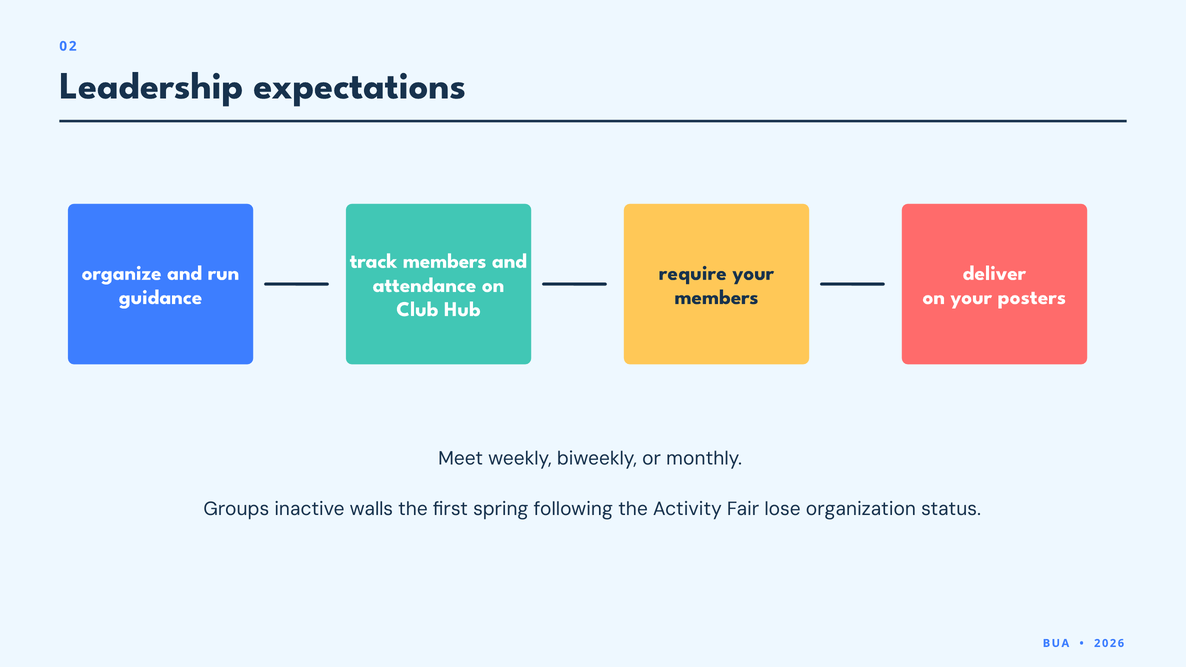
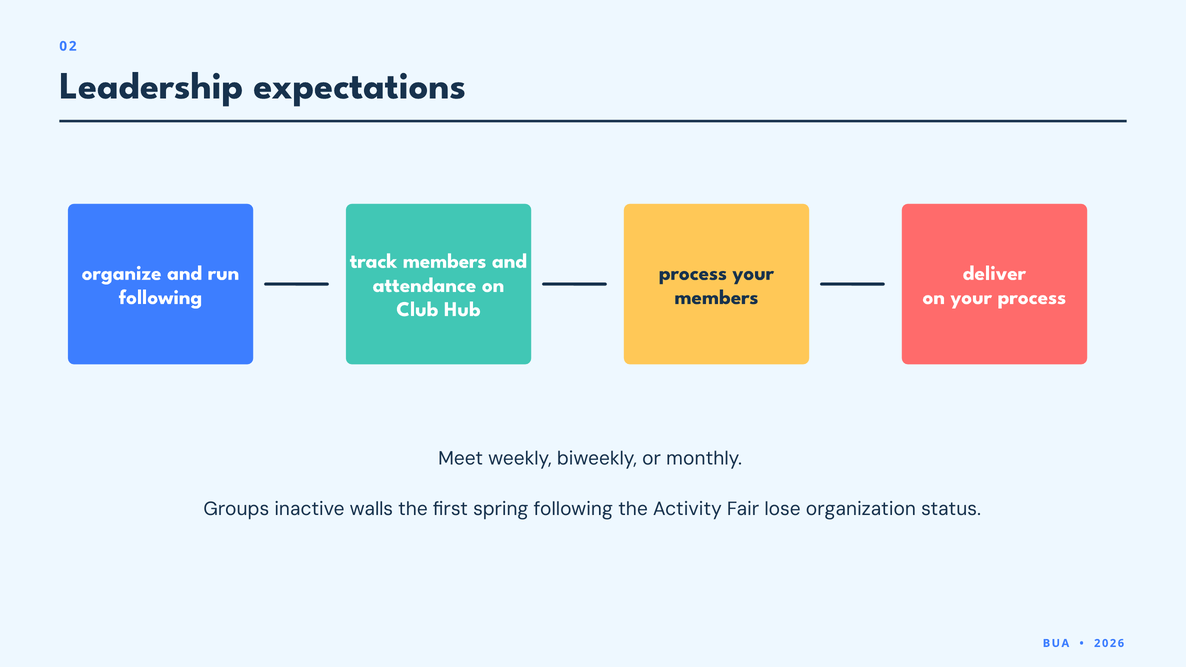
require at (693, 273): require -> process
guidance at (161, 297): guidance -> following
your posters: posters -> process
